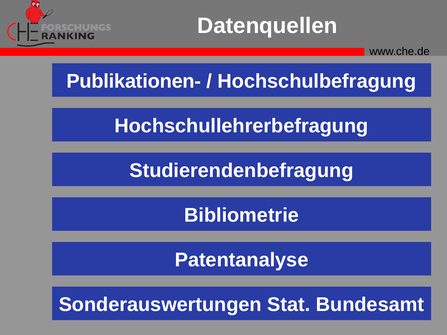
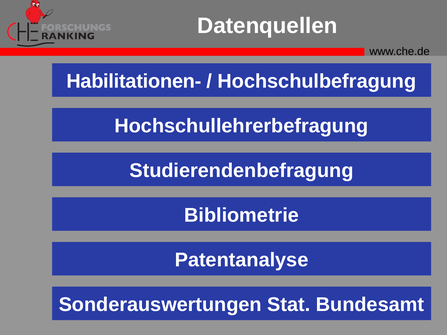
Publikationen-: Publikationen- -> Habilitationen-
